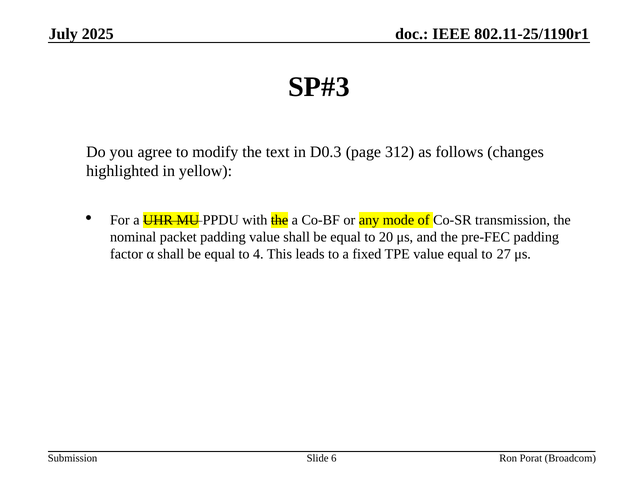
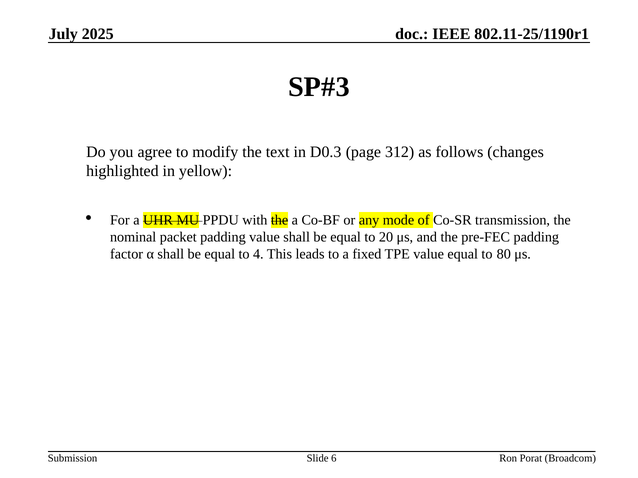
27: 27 -> 80
